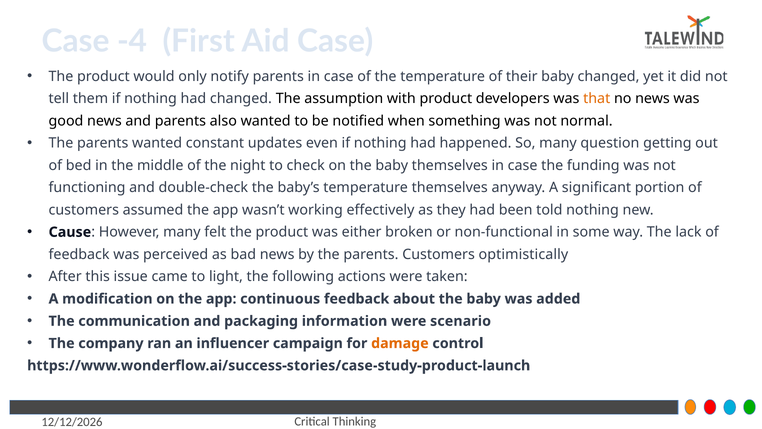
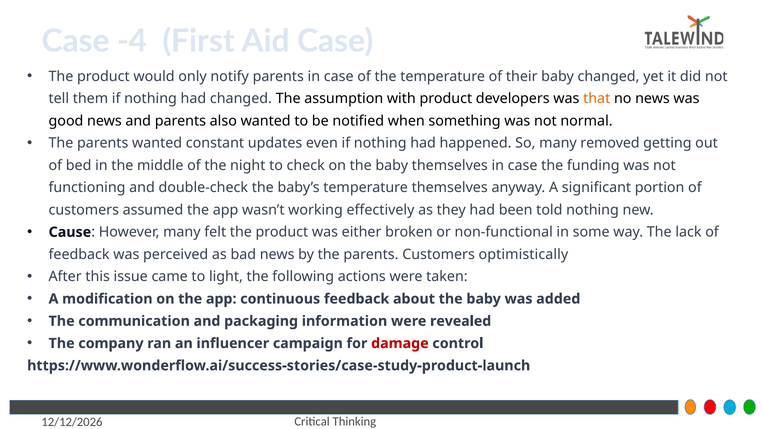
question: question -> removed
scenario: scenario -> revealed
damage colour: orange -> red
